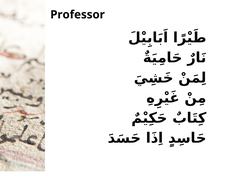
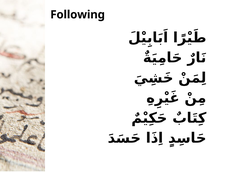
Professor: Professor -> Following
